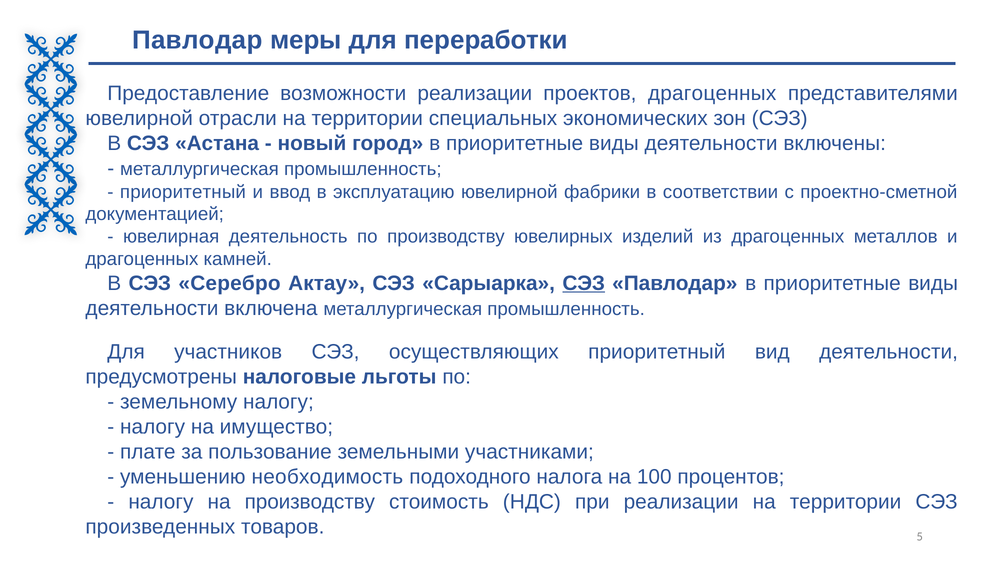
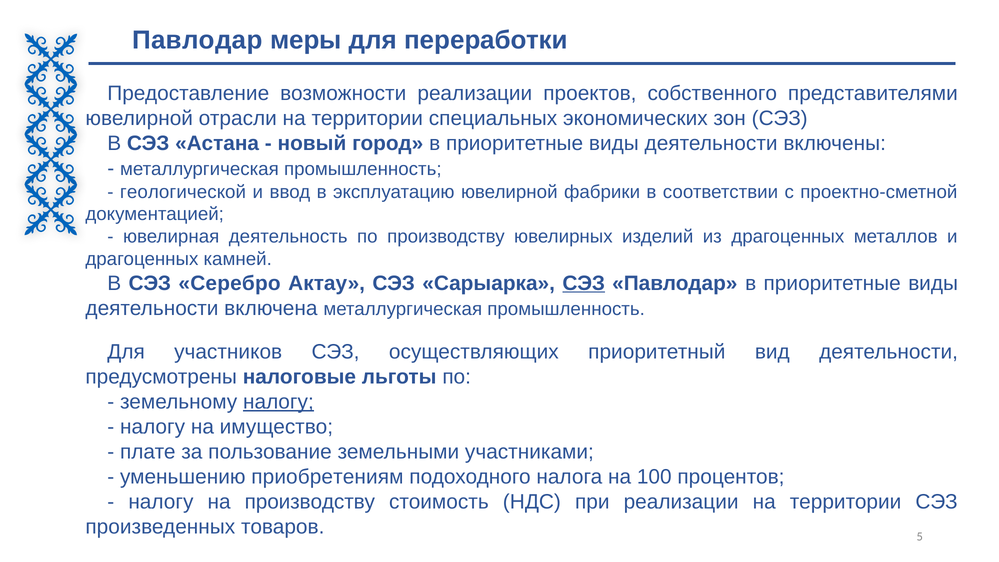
проектов драгоценных: драгоценных -> собственного
приоритетный at (183, 192): приоритетный -> геологической
налогу at (278, 402) underline: none -> present
необходимость: необходимость -> приобретениям
